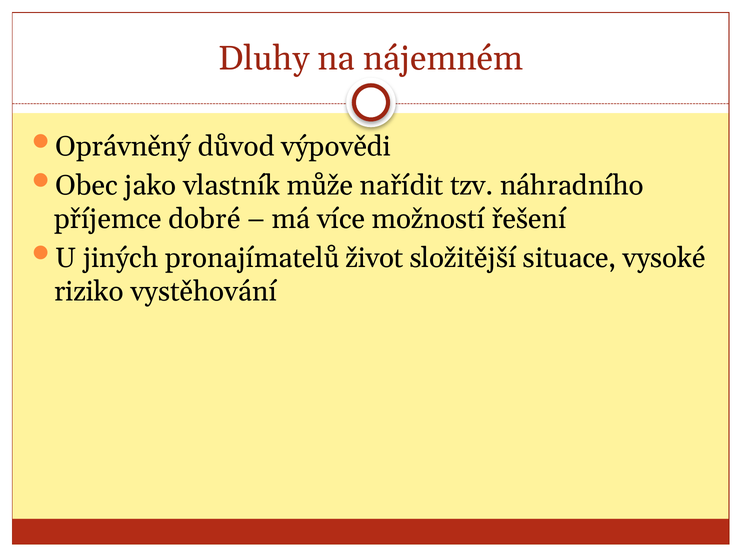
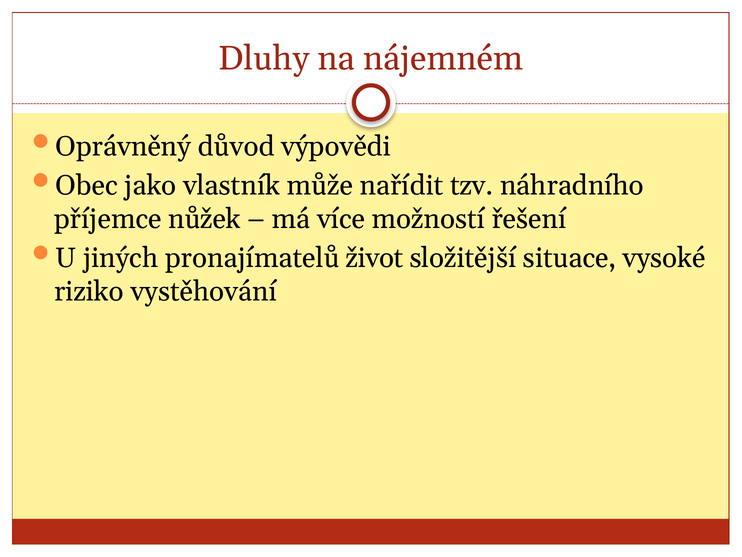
dobré: dobré -> nůžek
